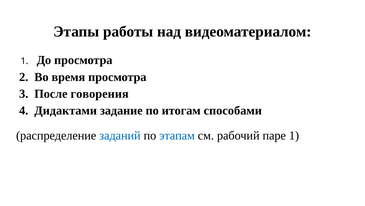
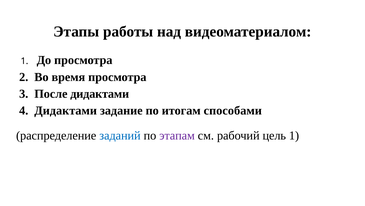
После говорения: говорения -> дидактами
этапам colour: blue -> purple
паре: паре -> цель
